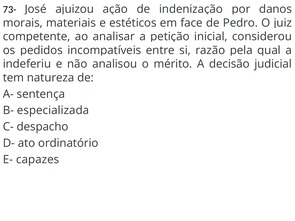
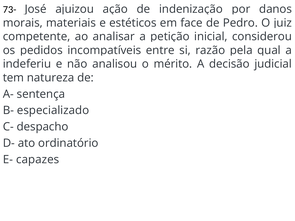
especializada: especializada -> especializado
